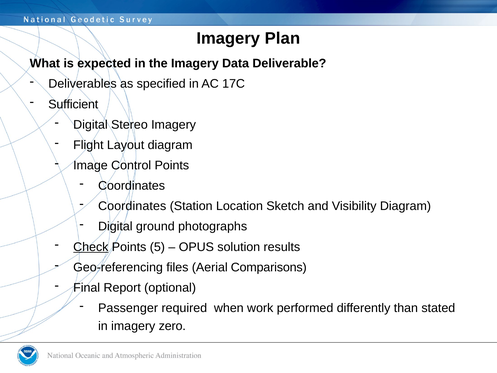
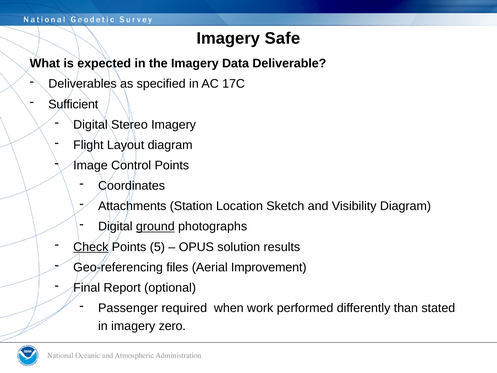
Plan: Plan -> Safe
Coordinates at (132, 206): Coordinates -> Attachments
ground underline: none -> present
Comparisons: Comparisons -> Improvement
